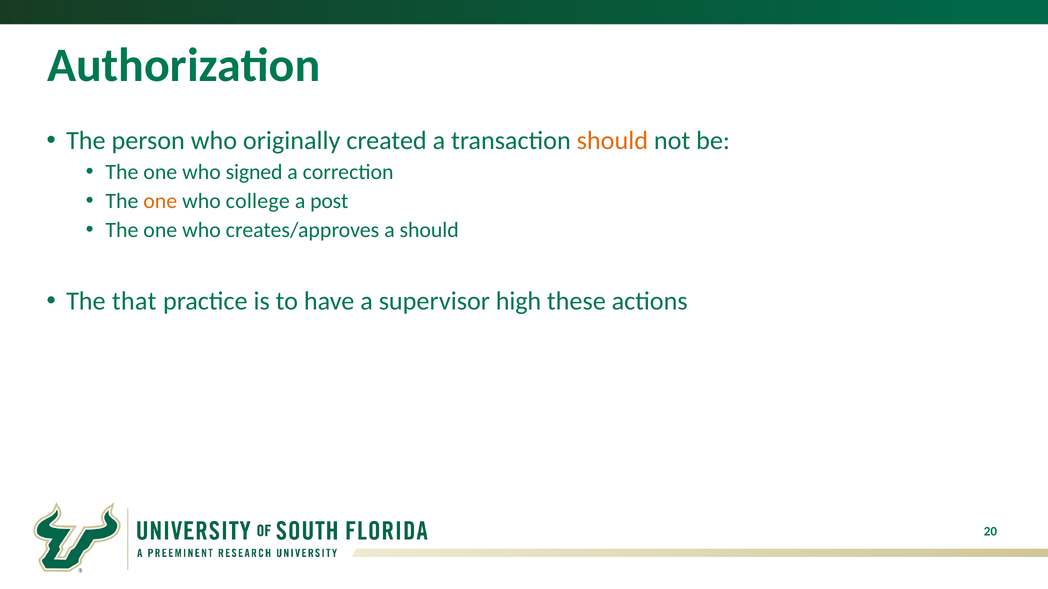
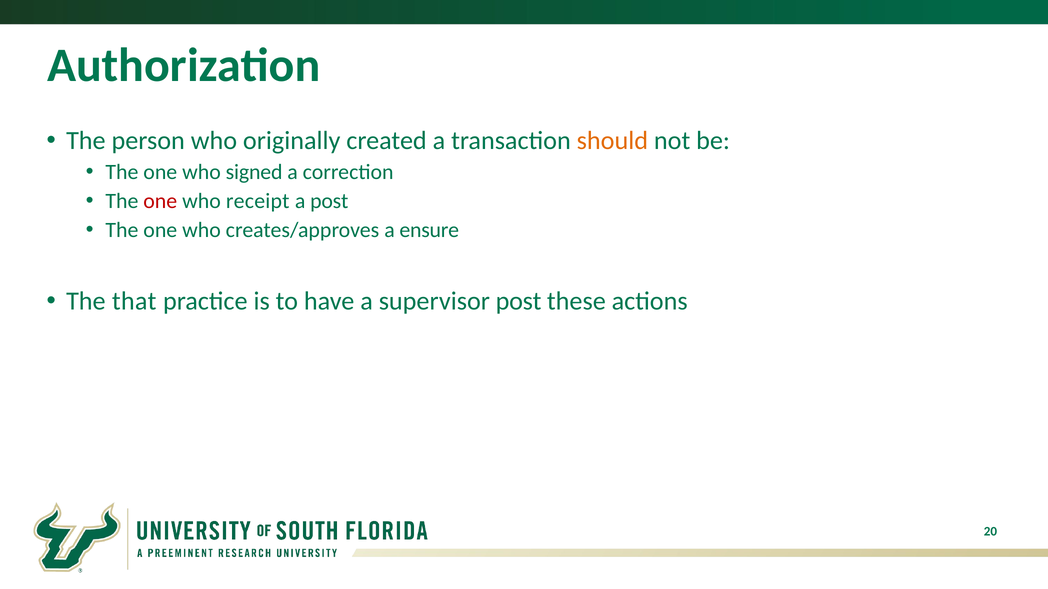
one at (160, 201) colour: orange -> red
college: college -> receipt
a should: should -> ensure
supervisor high: high -> post
